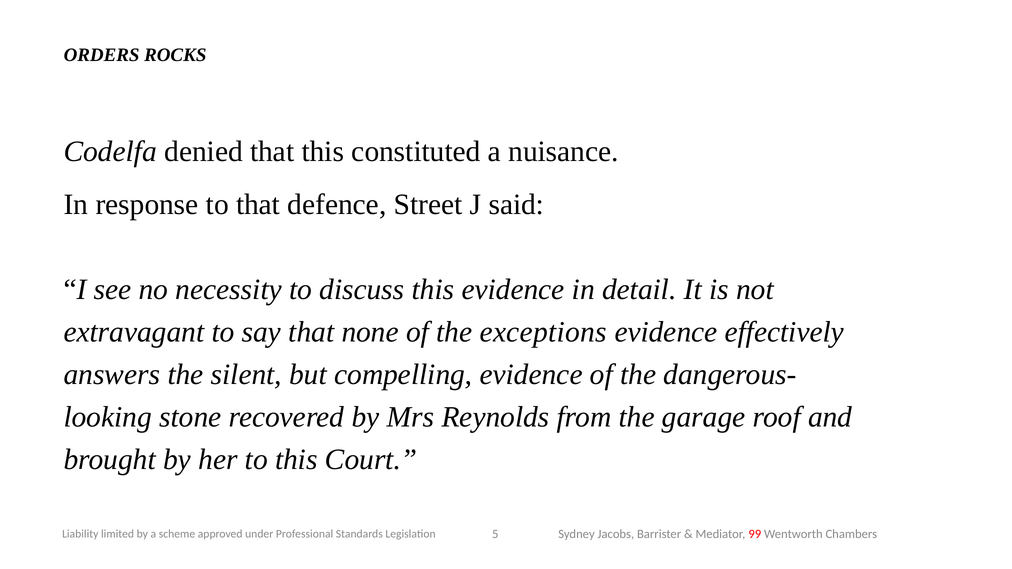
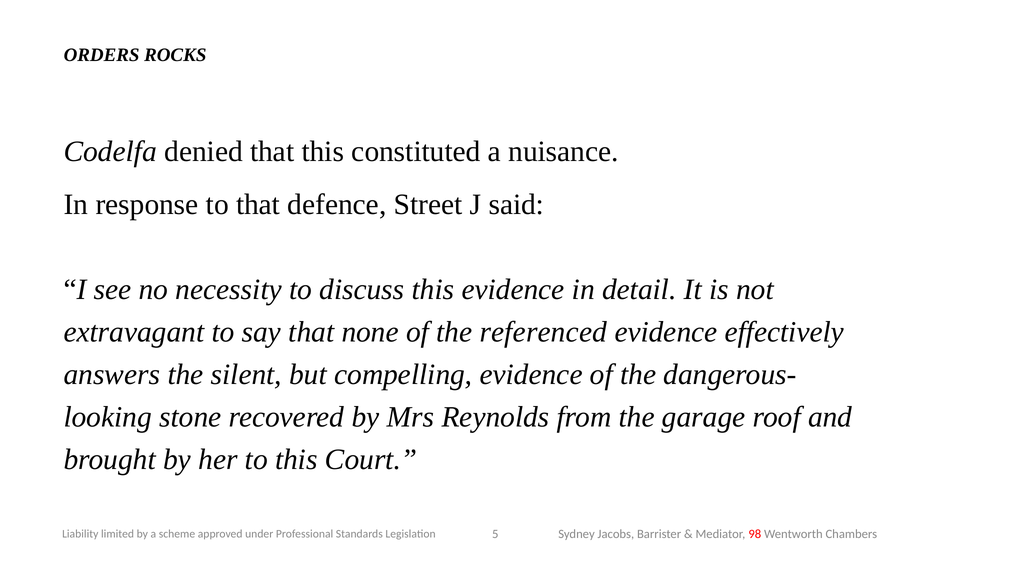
exceptions: exceptions -> referenced
99: 99 -> 98
